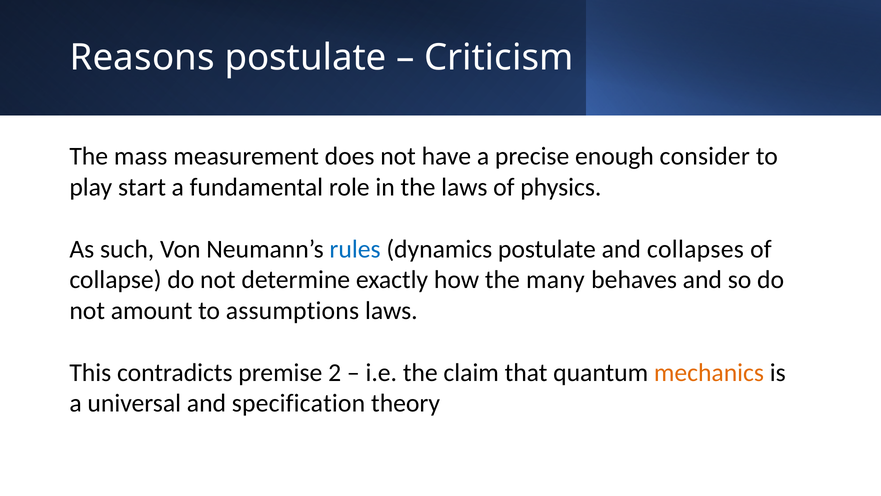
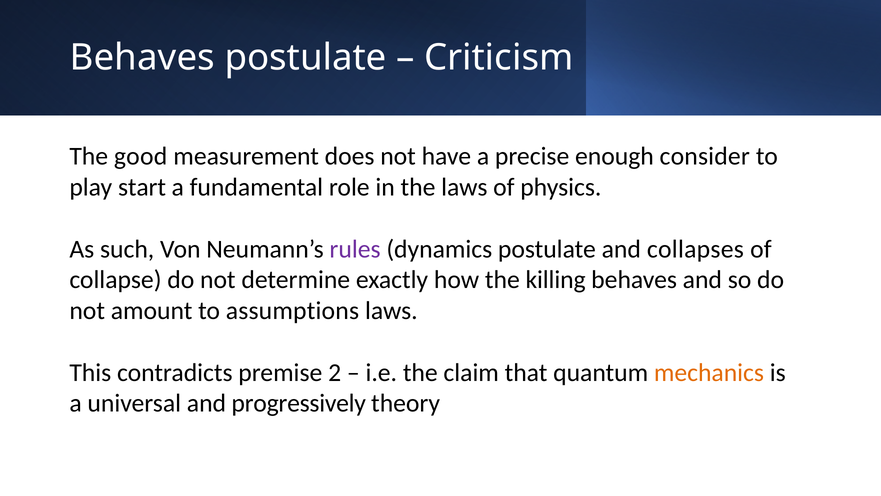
Reasons at (142, 58): Reasons -> Behaves
mass: mass -> good
rules colour: blue -> purple
many: many -> killing
specification: specification -> progressively
